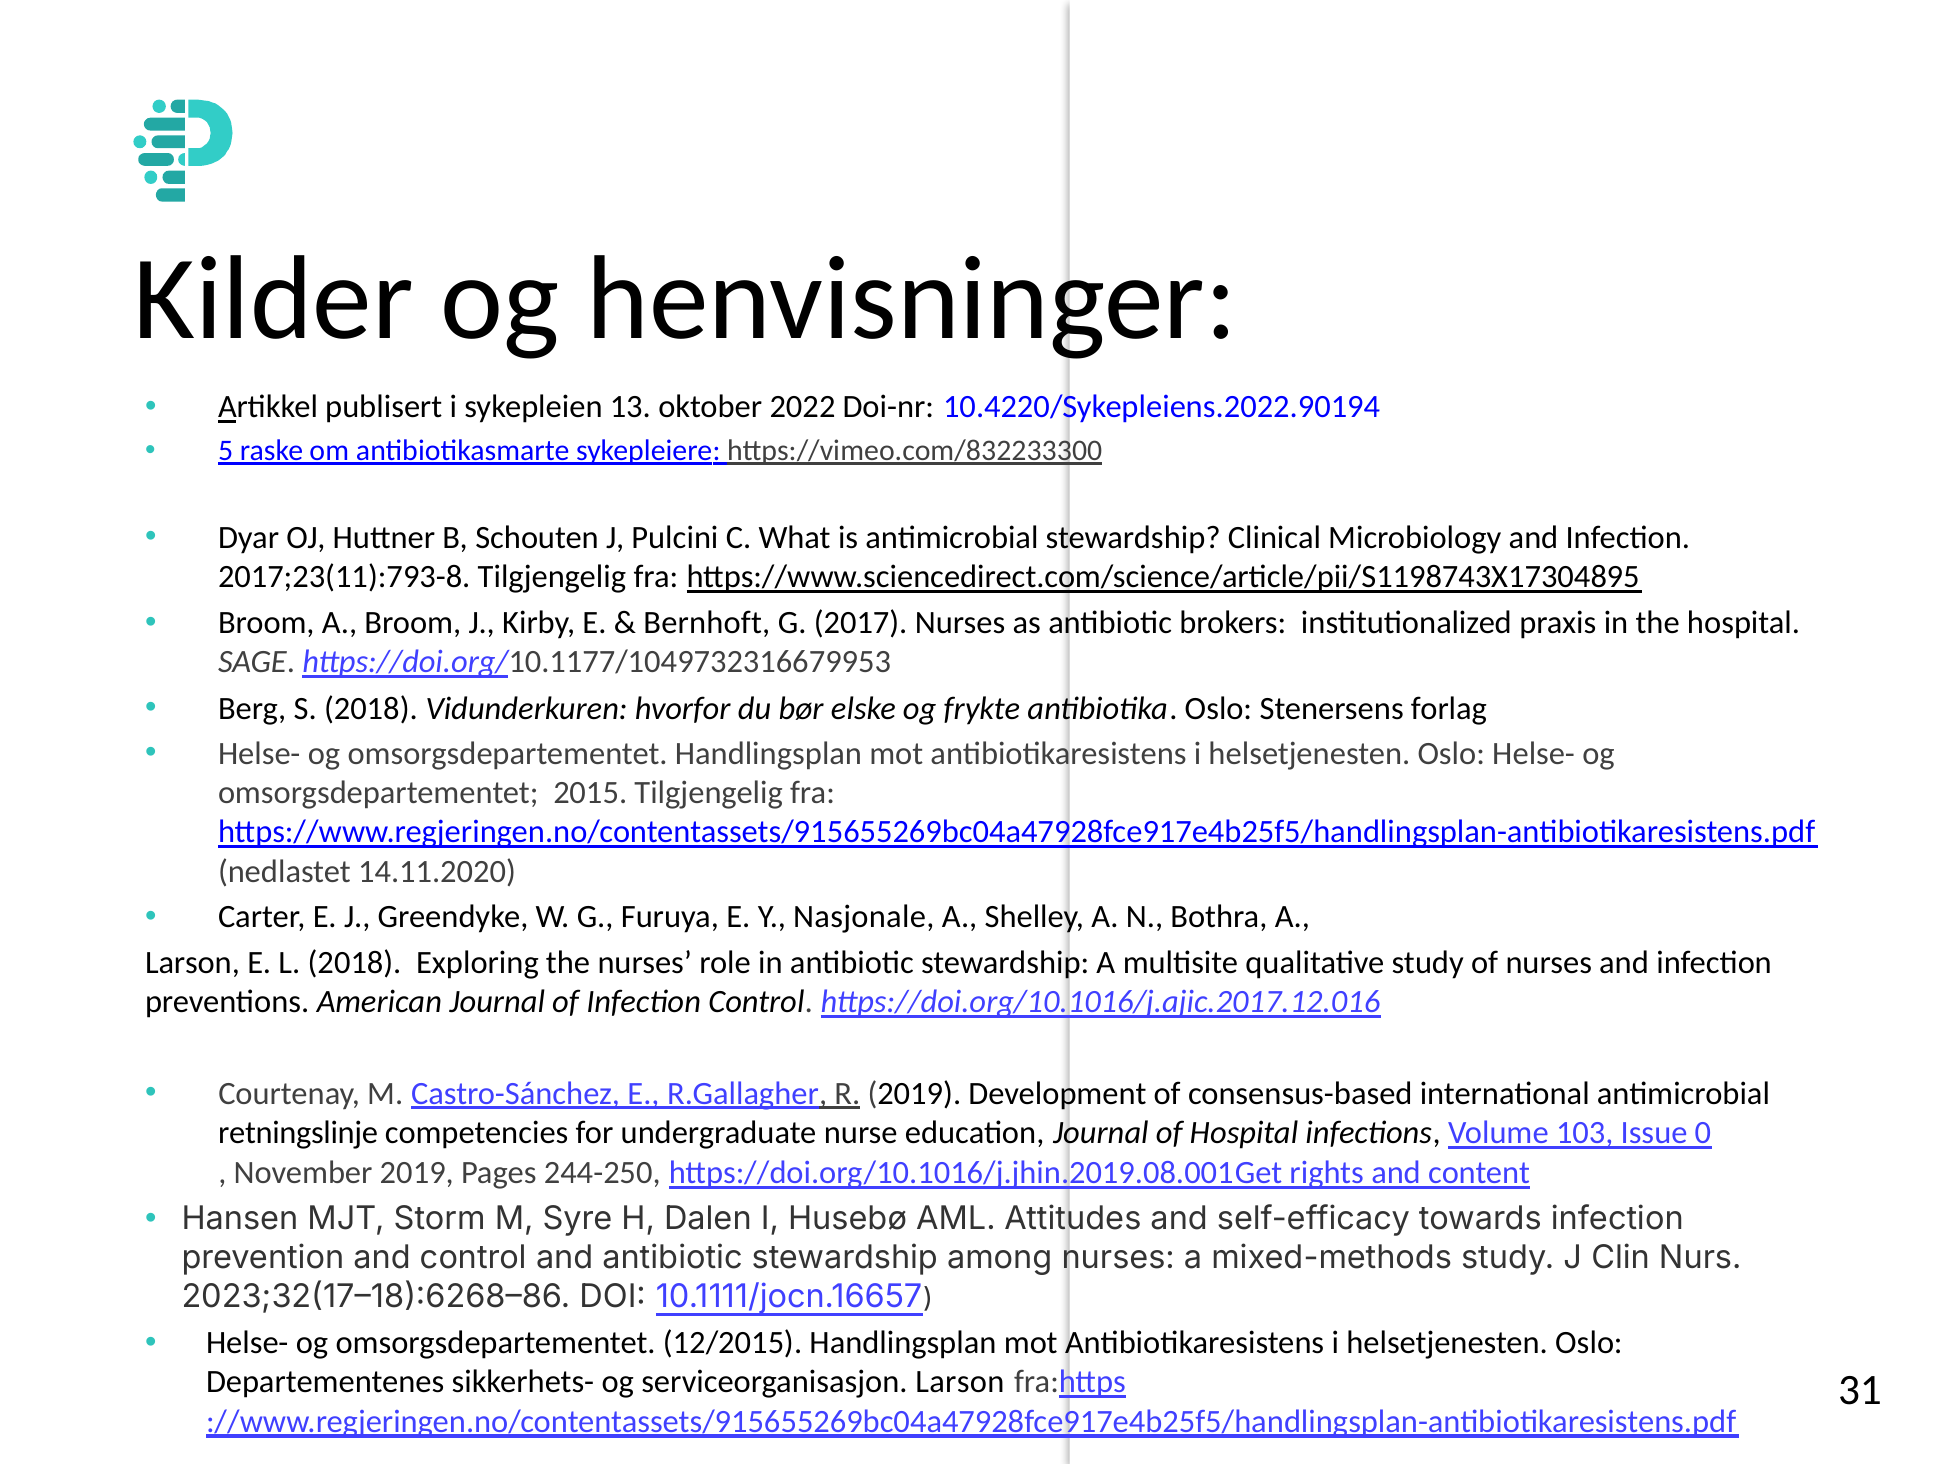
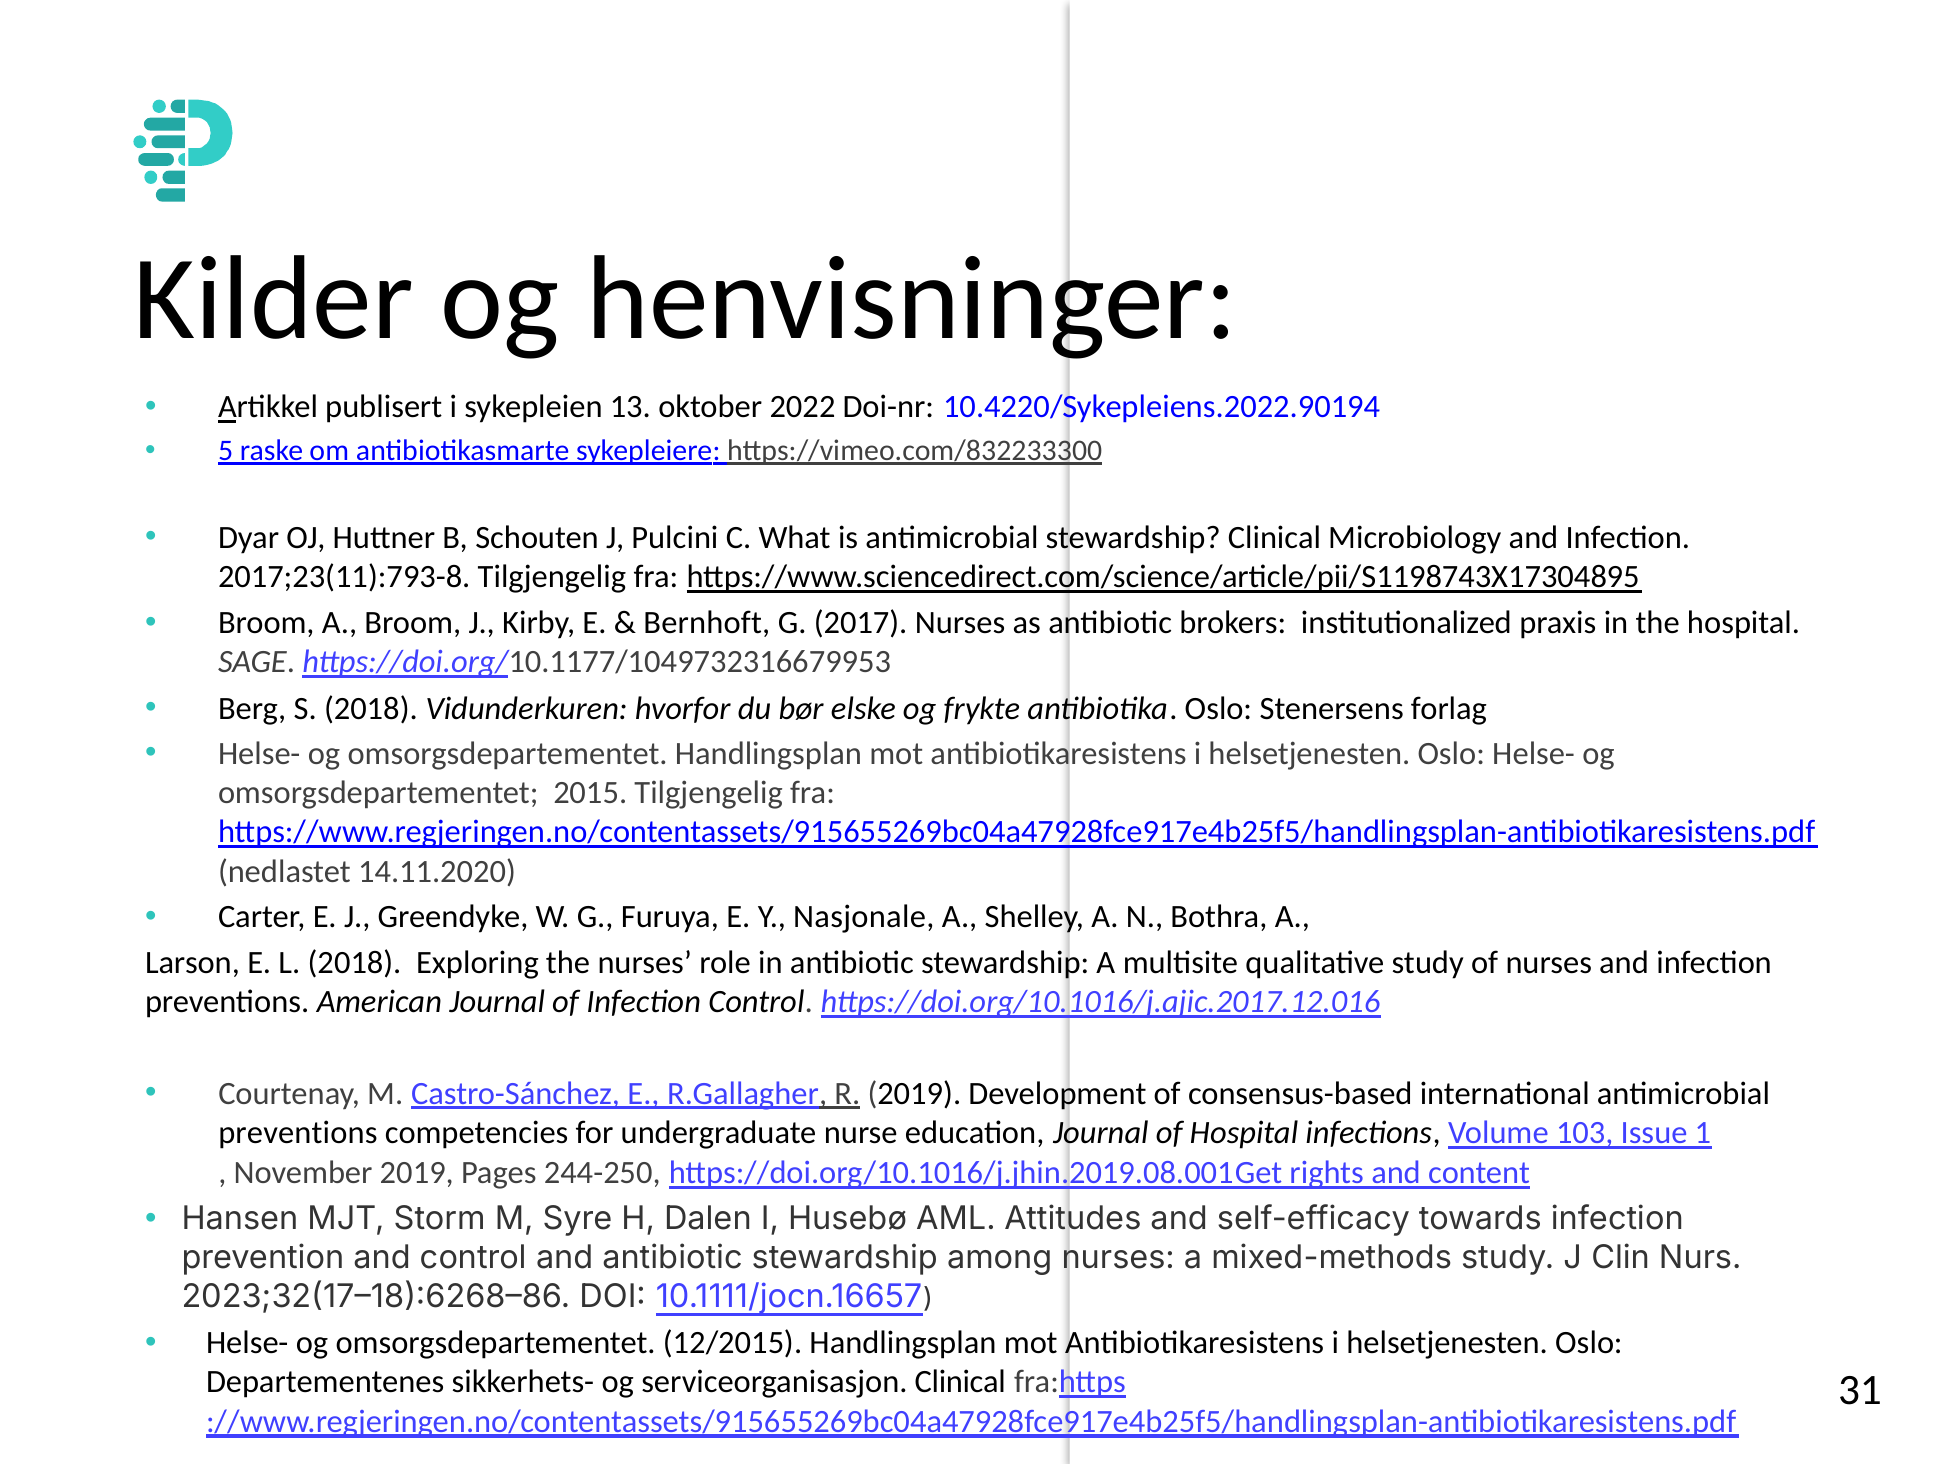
retningslinje at (298, 1133): retningslinje -> preventions
0: 0 -> 1
serviceorganisasjon Larson: Larson -> Clinical
